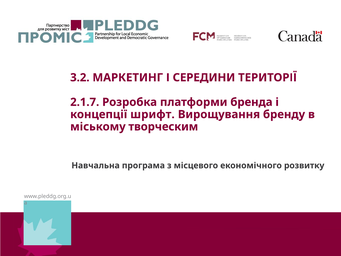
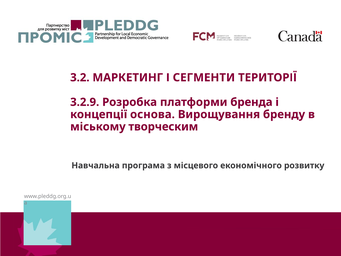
СЕРЕДИНИ: СЕРЕДИНИ -> СЕГМЕНТИ
2.1.7: 2.1.7 -> 3.2.9
шрифт: шрифт -> основа
